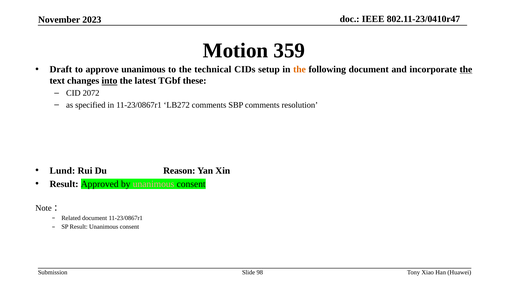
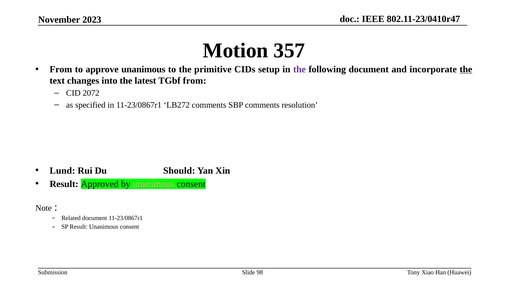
359: 359 -> 357
Draft at (61, 69): Draft -> From
technical: technical -> primitive
the at (300, 69) colour: orange -> purple
into underline: present -> none
TGbf these: these -> from
Reason: Reason -> Should
